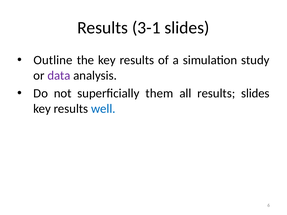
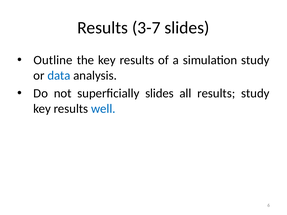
3-1: 3-1 -> 3-7
data colour: purple -> blue
superficially them: them -> slides
results slides: slides -> study
